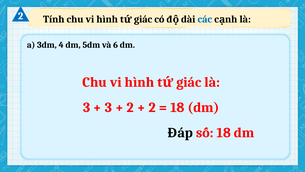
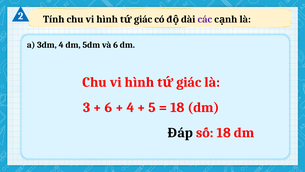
các colour: blue -> purple
3 at (108, 107): 3 -> 6
2 at (130, 107): 2 -> 4
2 at (152, 107): 2 -> 5
